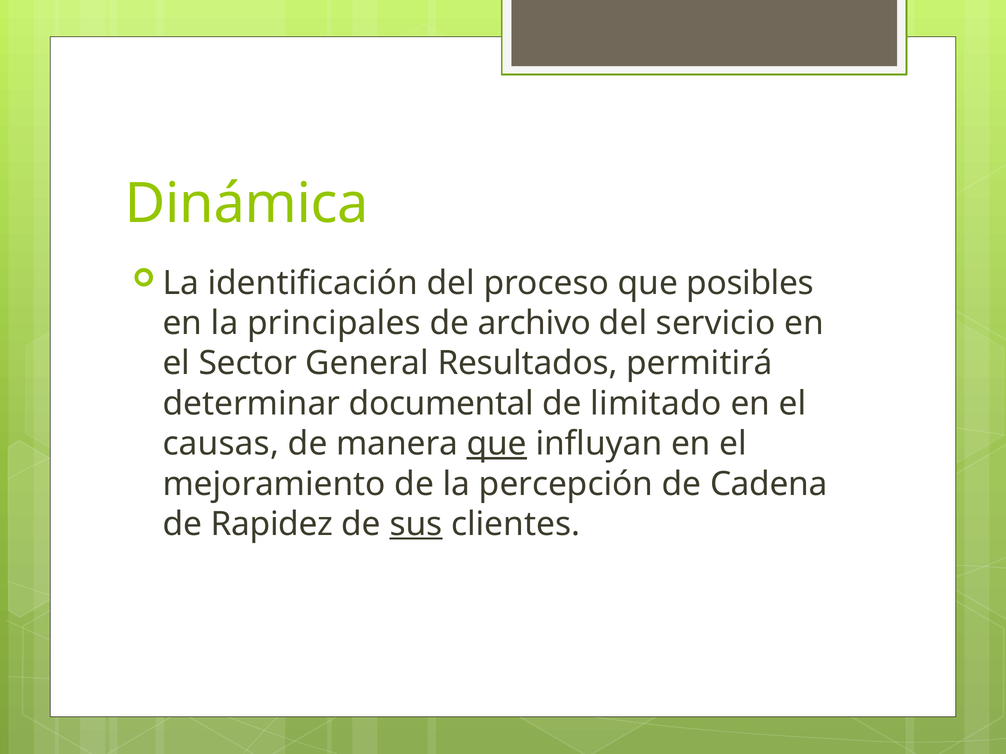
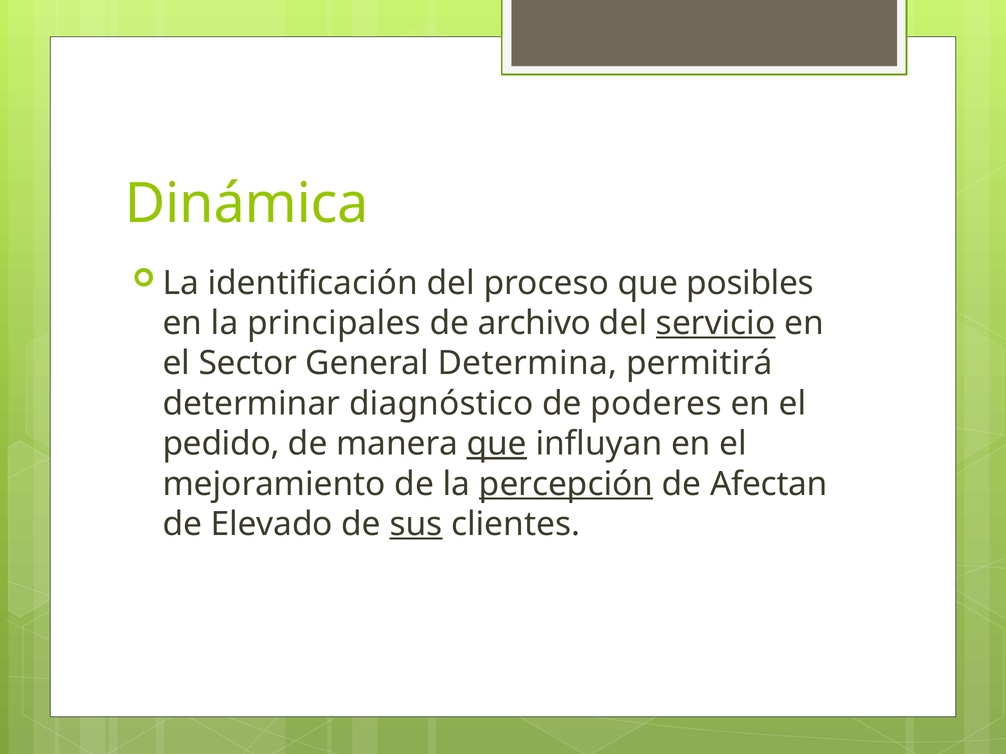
servicio underline: none -> present
Resultados: Resultados -> Determina
documental: documental -> diagnóstico
limitado: limitado -> poderes
causas: causas -> pedido
percepción underline: none -> present
Cadena: Cadena -> Afectan
Rapidez: Rapidez -> Elevado
